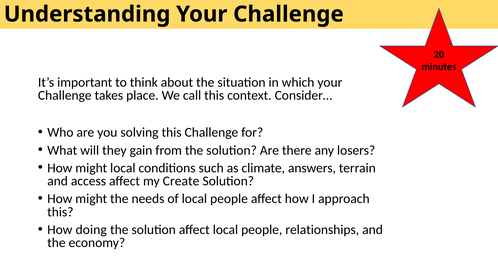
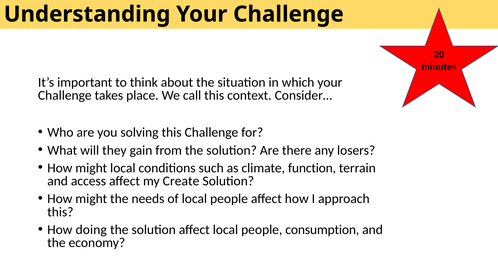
answers: answers -> function
relationships: relationships -> consumption
